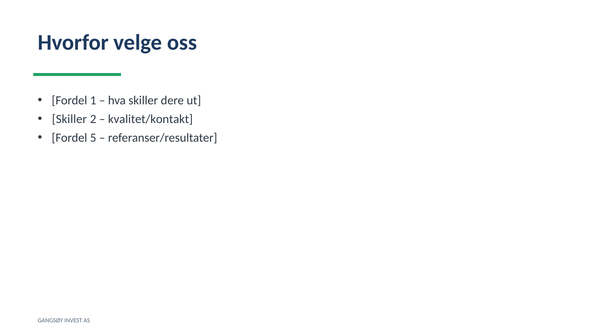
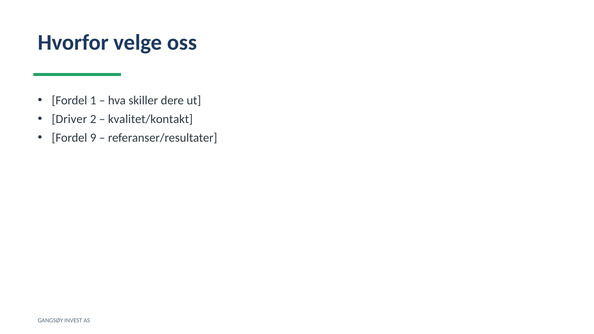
Skiller at (69, 119): Skiller -> Driver
5: 5 -> 9
